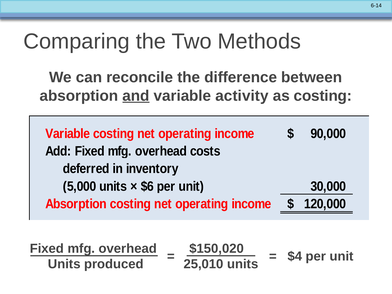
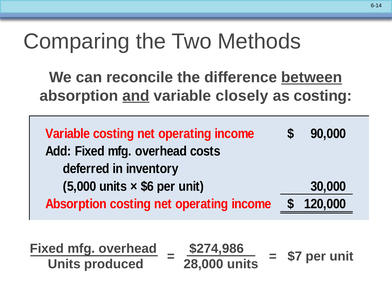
between underline: none -> present
activity: activity -> closely
$150,020: $150,020 -> $274,986
$4: $4 -> $7
25,010: 25,010 -> 28,000
